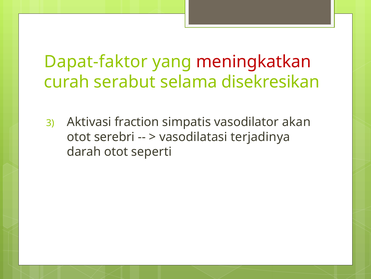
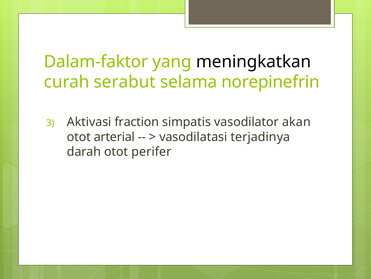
Dapat-faktor: Dapat-faktor -> Dalam-faktor
meningkatkan colour: red -> black
disekresikan: disekresikan -> norepinefrin
serebri: serebri -> arterial
seperti: seperti -> perifer
